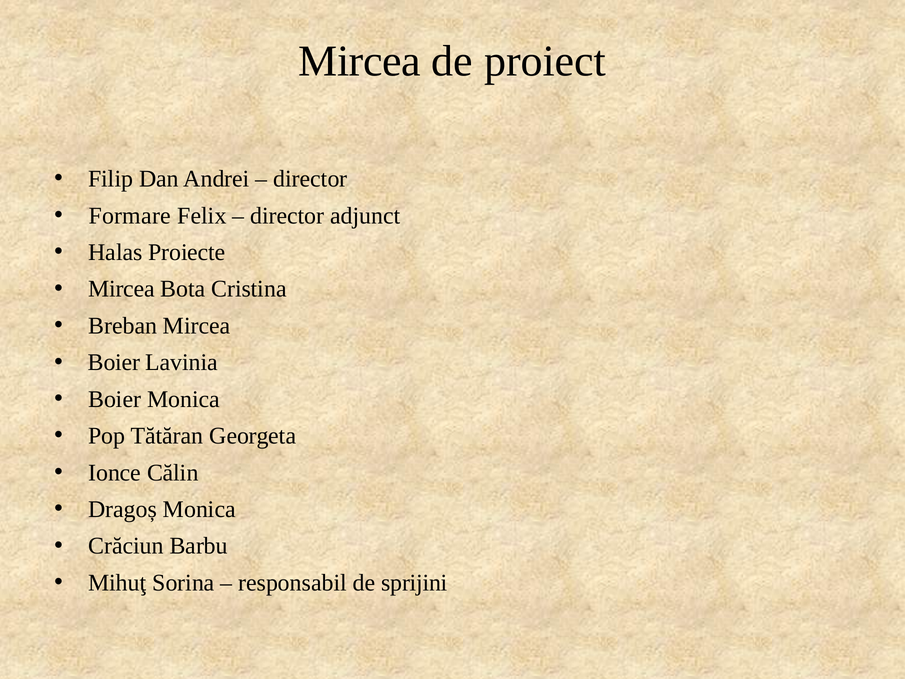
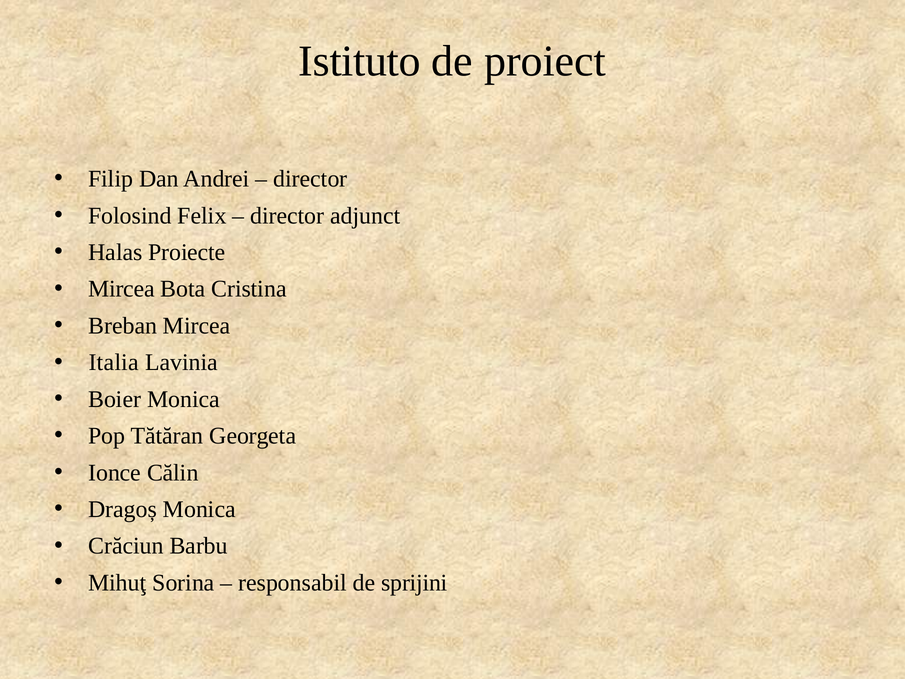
Mircea at (360, 61): Mircea -> Istituto
Formare: Formare -> Folosind
Boier at (114, 362): Boier -> Italia
